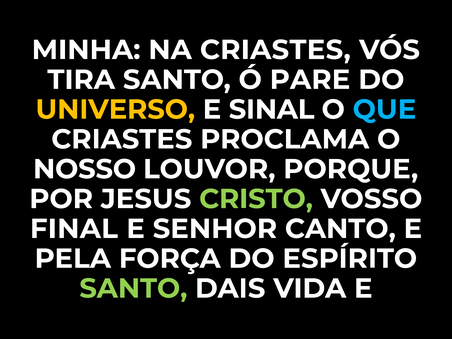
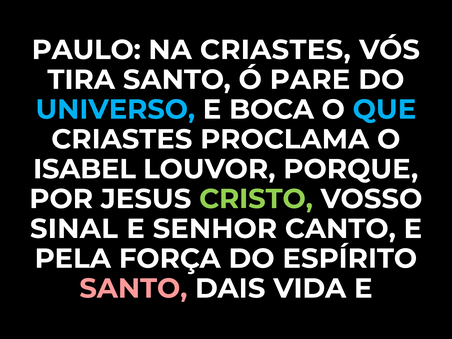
MINHA: MINHA -> PAULO
UNIVERSO colour: yellow -> light blue
SINAL: SINAL -> BOCA
NOSSO: NOSSO -> ISABEL
FINAL: FINAL -> SINAL
SANTO at (133, 288) colour: light green -> pink
